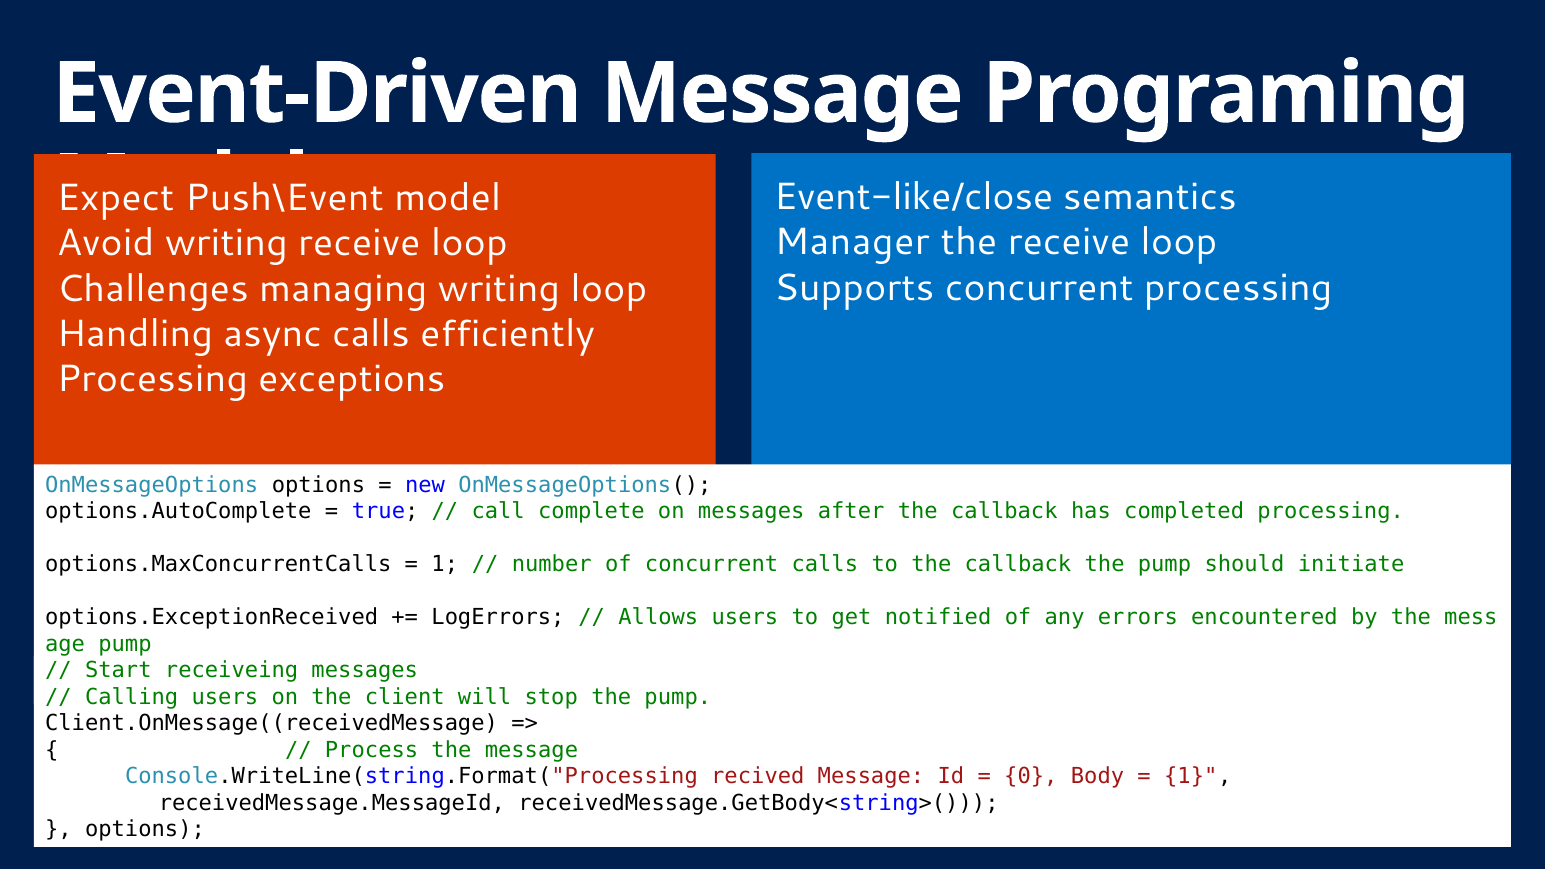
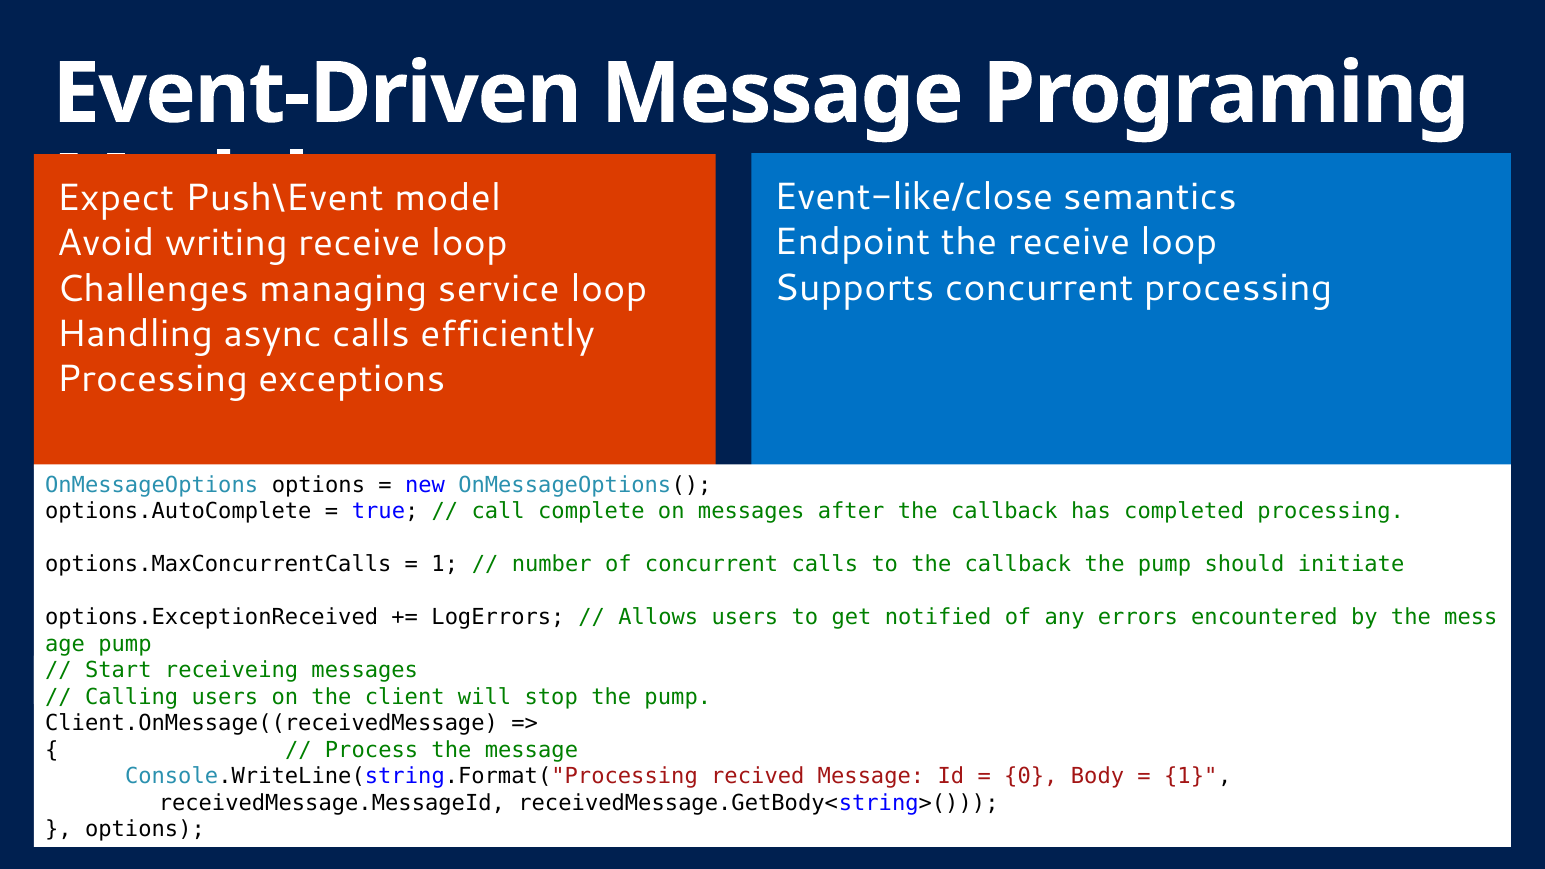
Manager: Manager -> Endpoint
managing writing: writing -> service
